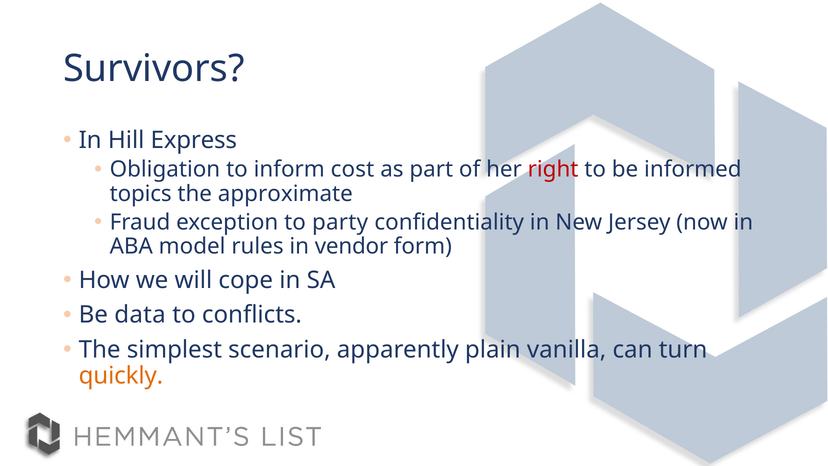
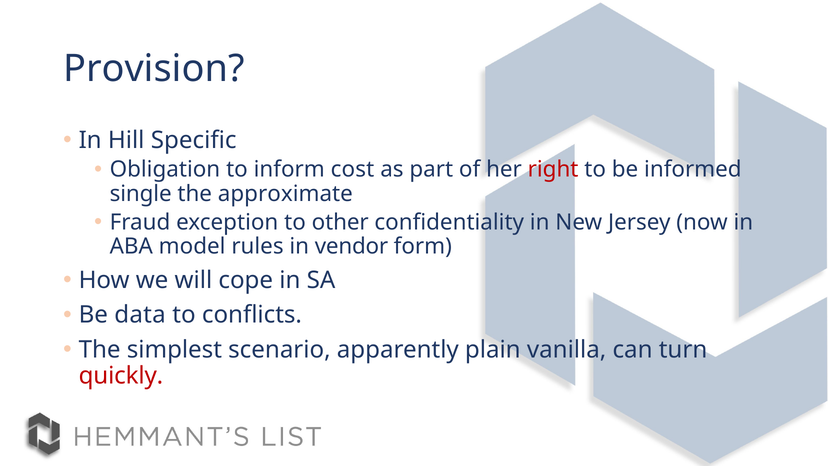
Survivors: Survivors -> Provision
Express: Express -> Specific
topics: topics -> single
party: party -> other
quickly colour: orange -> red
